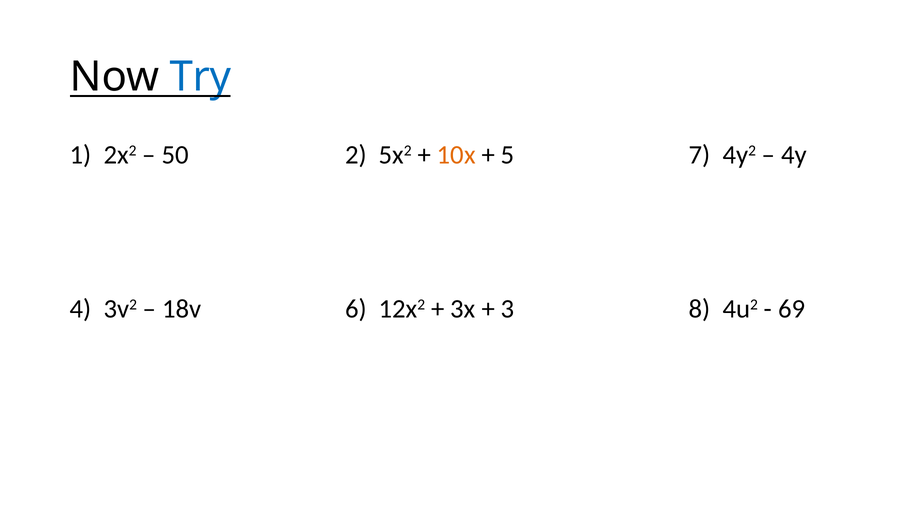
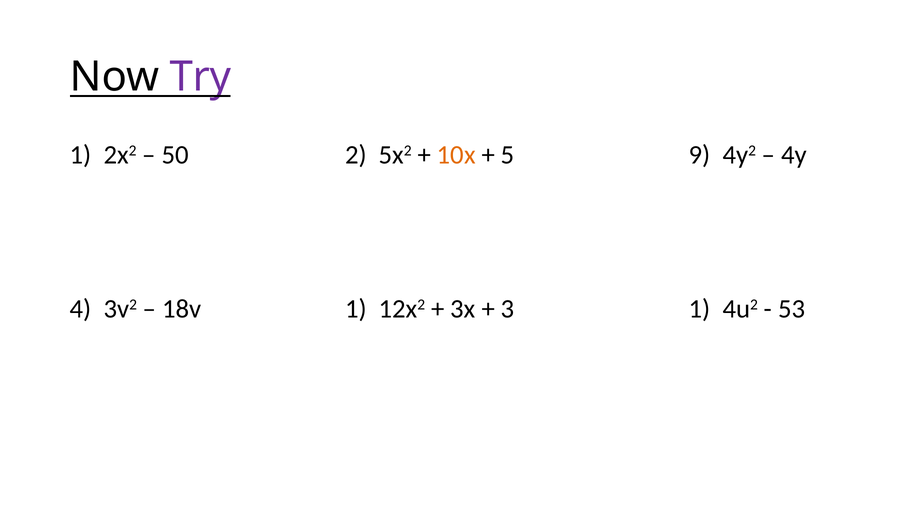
Try colour: blue -> purple
7: 7 -> 9
18v 6: 6 -> 1
3 8: 8 -> 1
69: 69 -> 53
